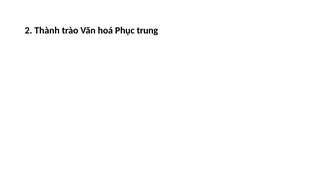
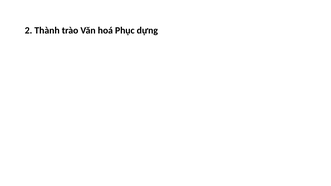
trung: trung -> dựng
